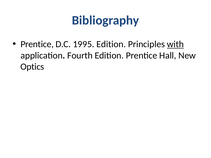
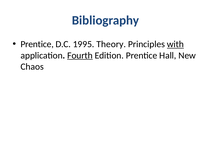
1995 Edition: Edition -> Theory
Fourth underline: none -> present
Optics: Optics -> Chaos
